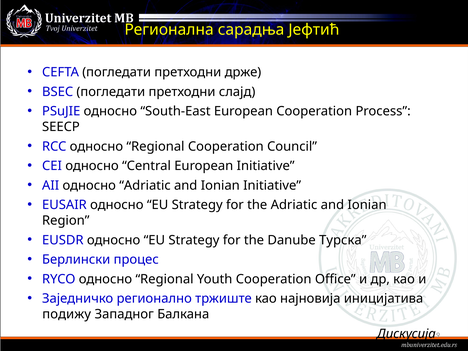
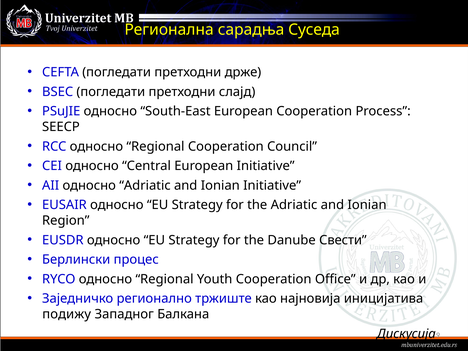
Јефтић: Јефтић -> Суседа
Турска: Турска -> Свести
